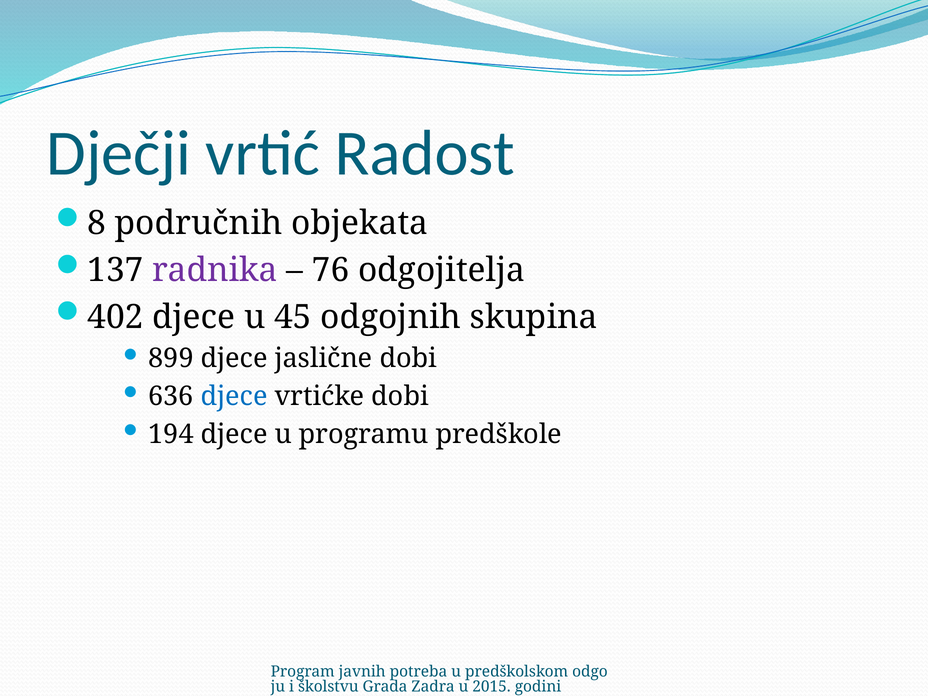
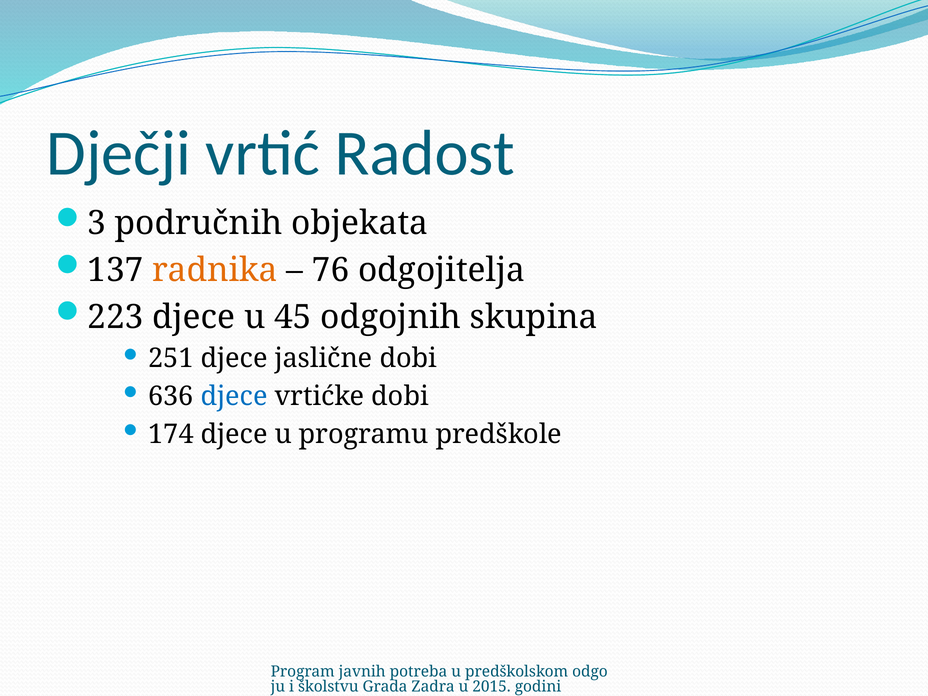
8: 8 -> 3
radnika colour: purple -> orange
402: 402 -> 223
899: 899 -> 251
194: 194 -> 174
